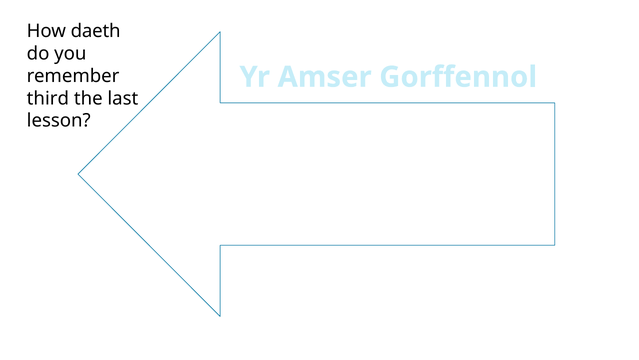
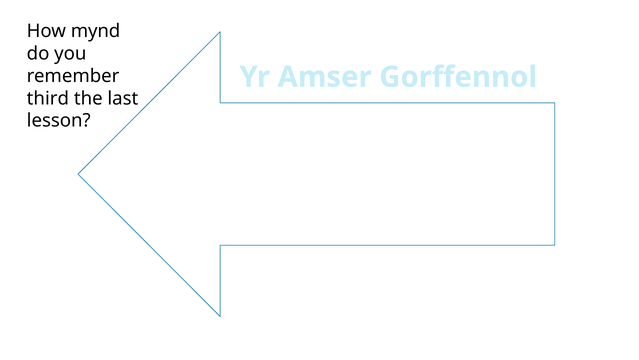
daeth: daeth -> mynd
